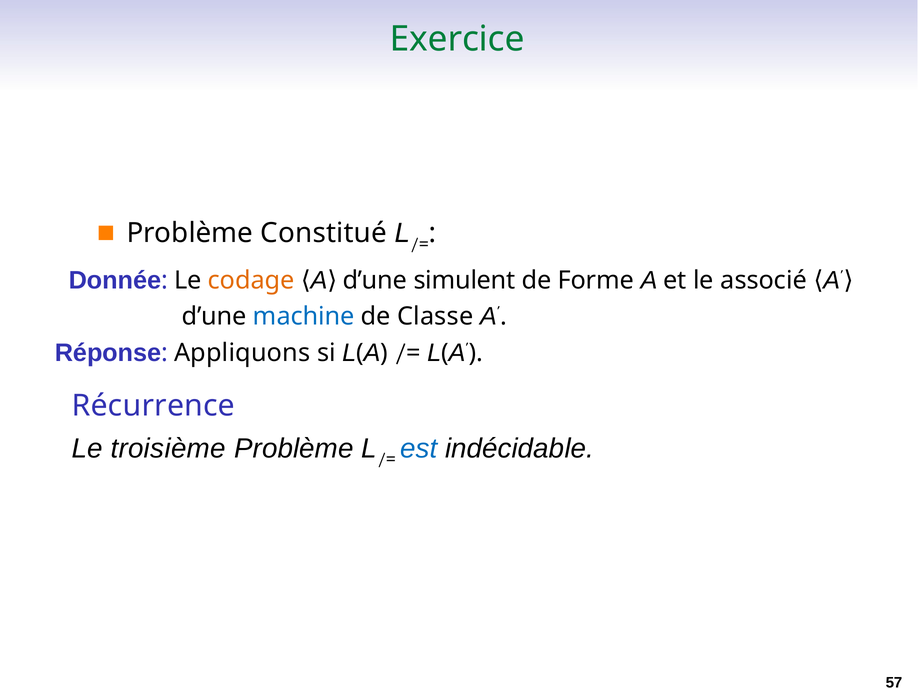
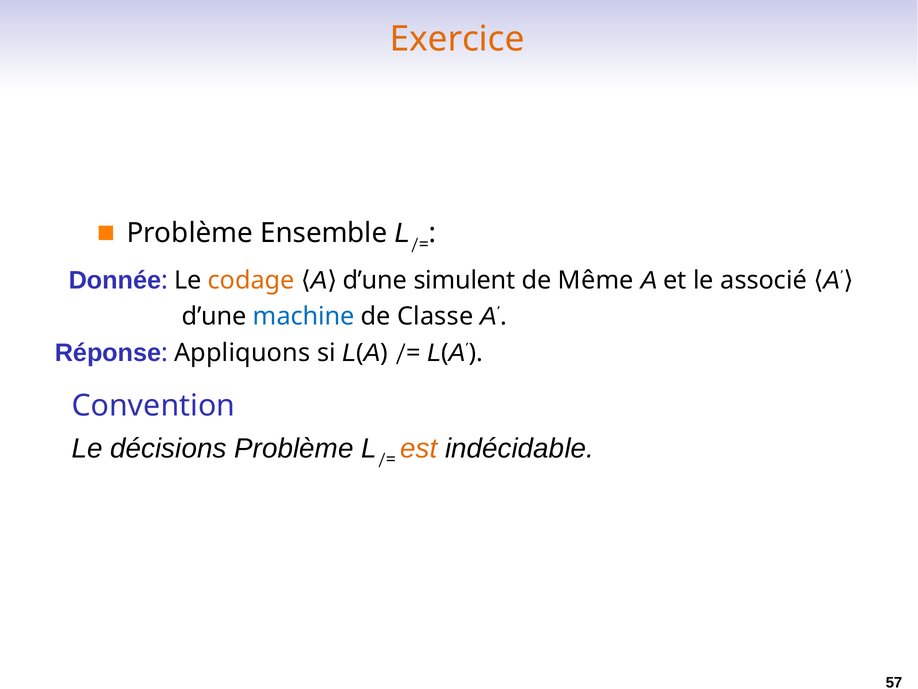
Exercice colour: green -> orange
Constitué: Constitué -> Ensemble
Forme: Forme -> Même
Récurrence: Récurrence -> Convention
troisième: troisième -> décisions
est colour: blue -> orange
